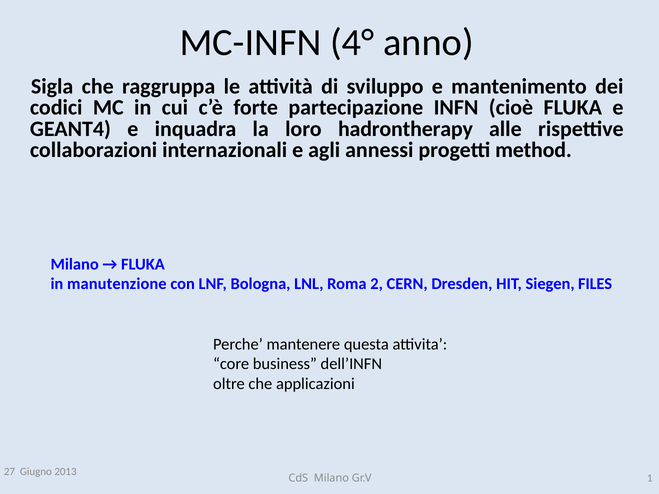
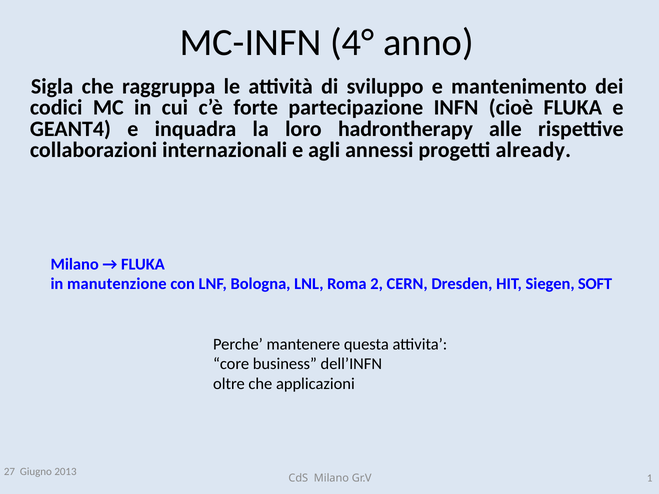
method: method -> already
FILES: FILES -> SOFT
